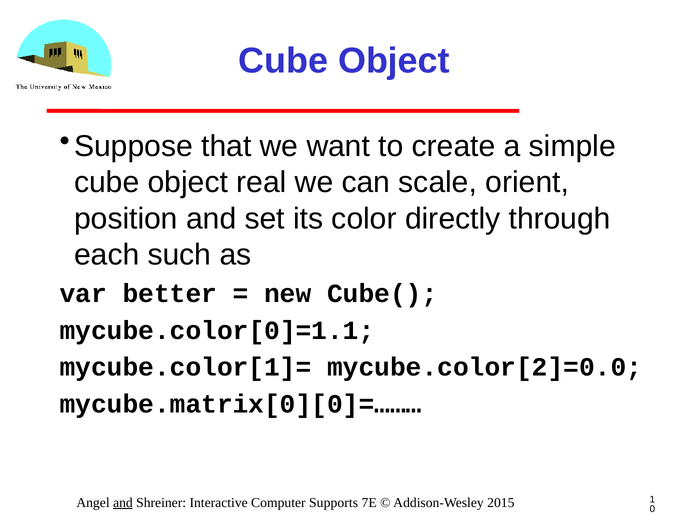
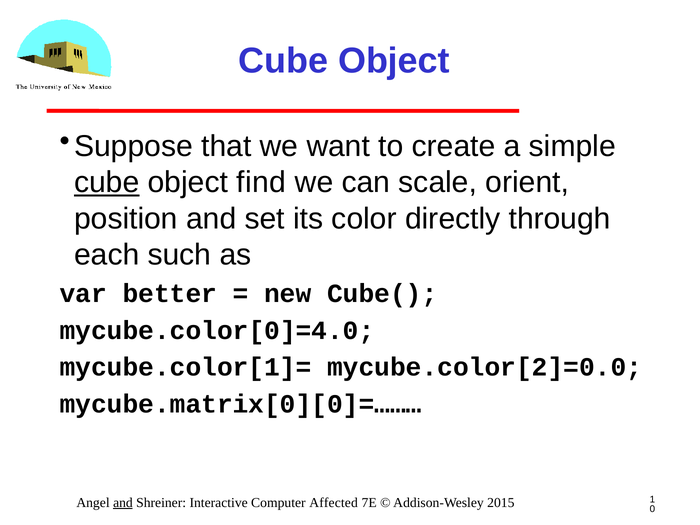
cube at (107, 182) underline: none -> present
real: real -> find
mycube.color[0]=1.1: mycube.color[0]=1.1 -> mycube.color[0]=4.0
Supports: Supports -> Affected
